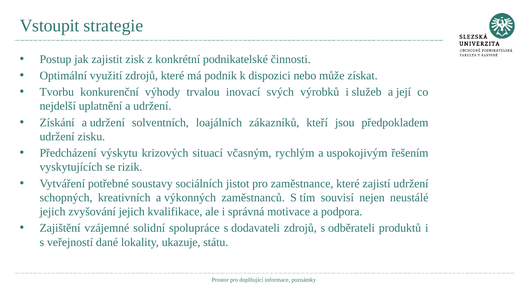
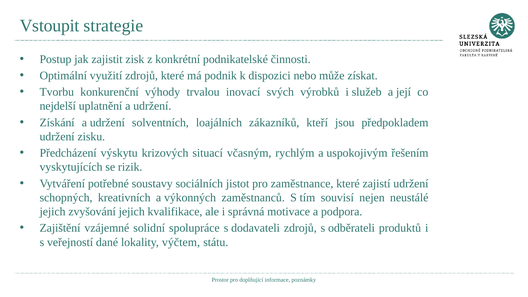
ukazuje: ukazuje -> výčtem
